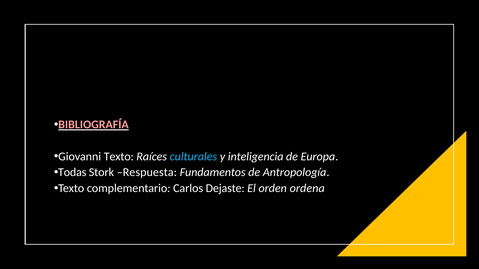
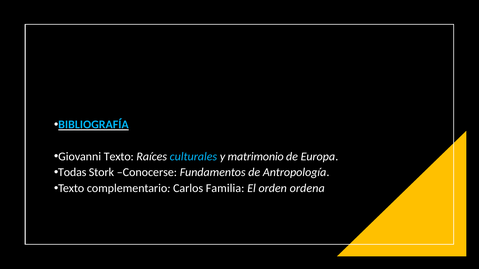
BIBLIOGRAFÍA colour: pink -> light blue
inteligencia: inteligencia -> matrimonio
Respuesta: Respuesta -> Conocerse
Dejaste: Dejaste -> Familia
